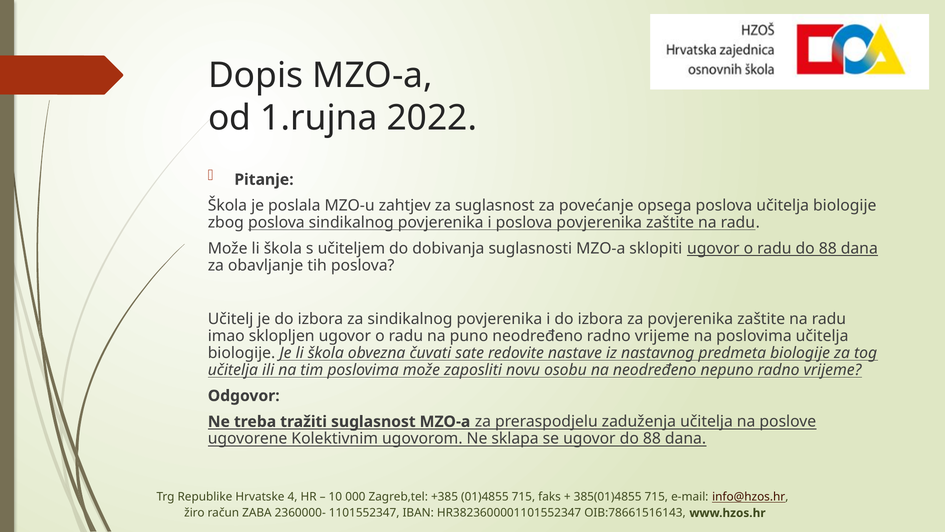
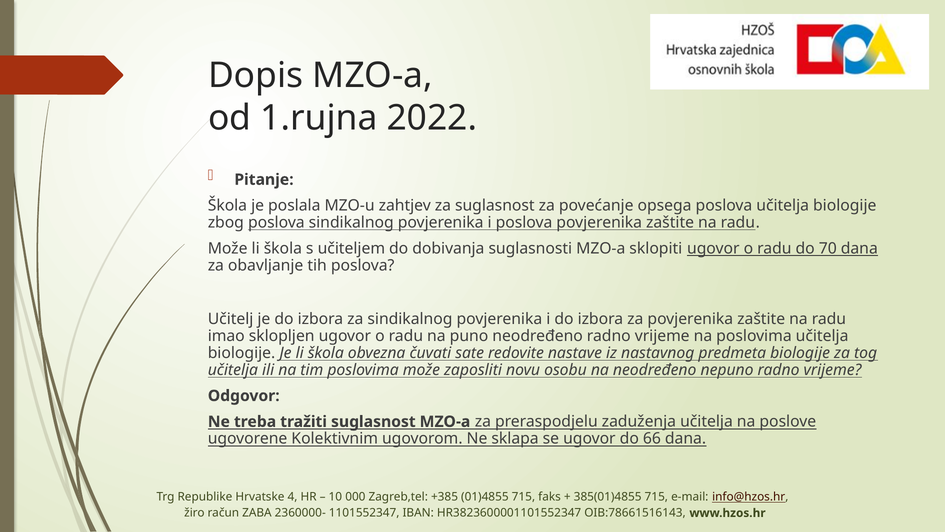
radu do 88: 88 -> 70
ugovor do 88: 88 -> 66
